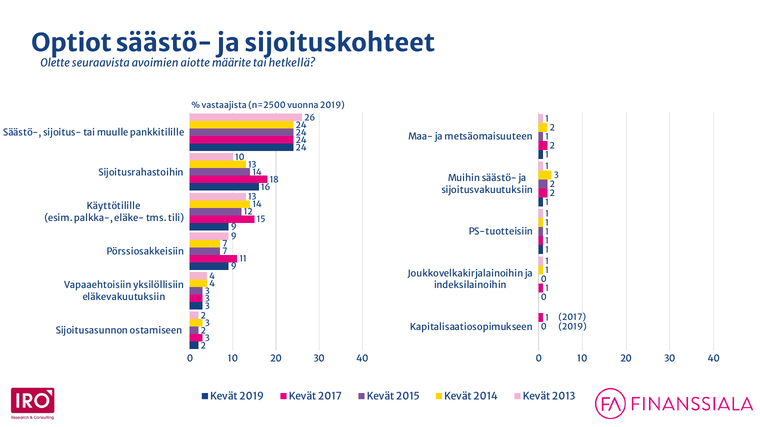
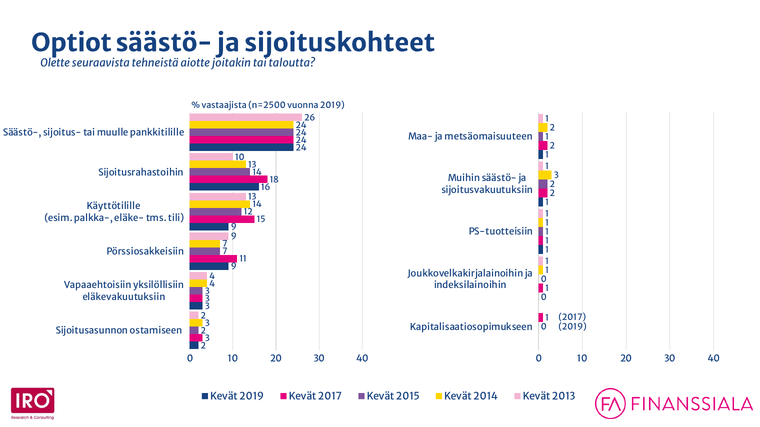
avoimien: avoimien -> tehneistä
määrite: määrite -> joitakin
hetkellä: hetkellä -> taloutta
